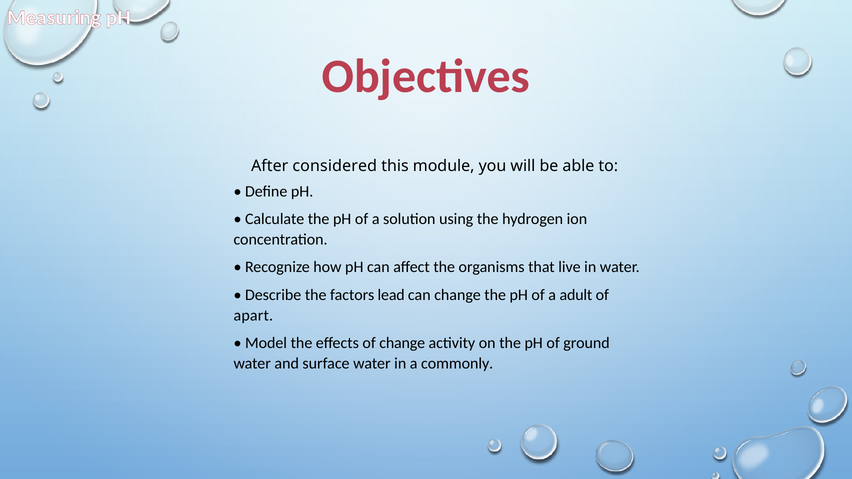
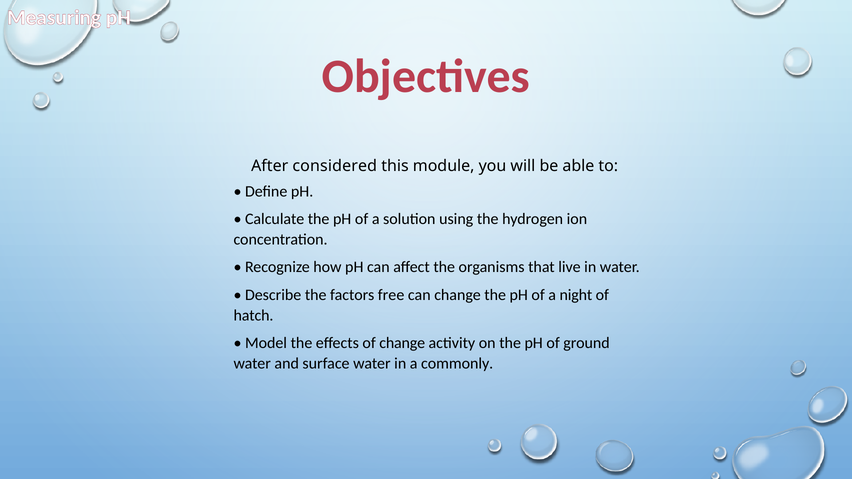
lead: lead -> free
adult: adult -> night
apart: apart -> hatch
